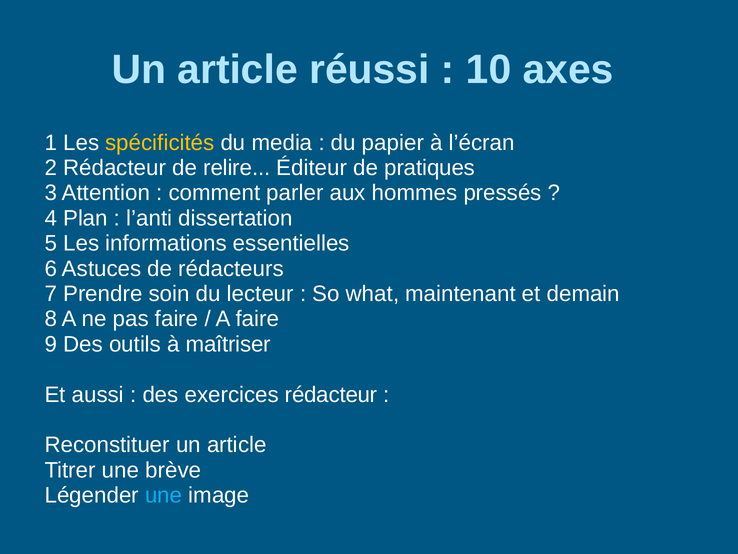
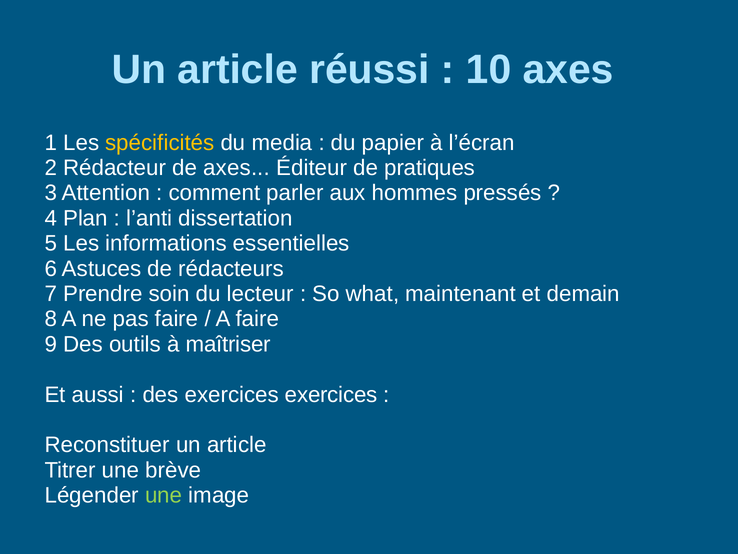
de relire: relire -> axes
exercices rédacteur: rédacteur -> exercices
une at (164, 495) colour: light blue -> light green
